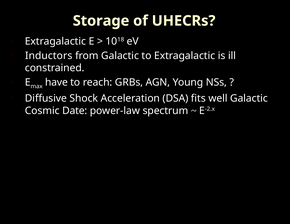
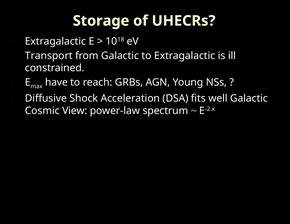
Inductors: Inductors -> Transport
Date: Date -> View
